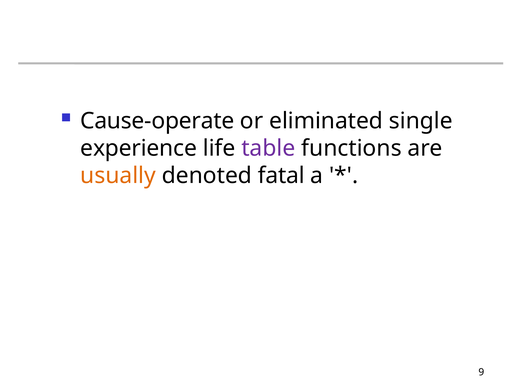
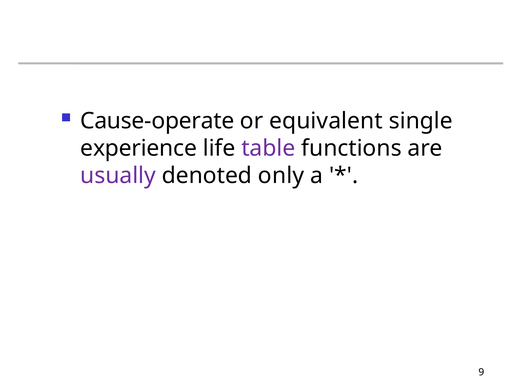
eliminated: eliminated -> equivalent
usually colour: orange -> purple
fatal: fatal -> only
